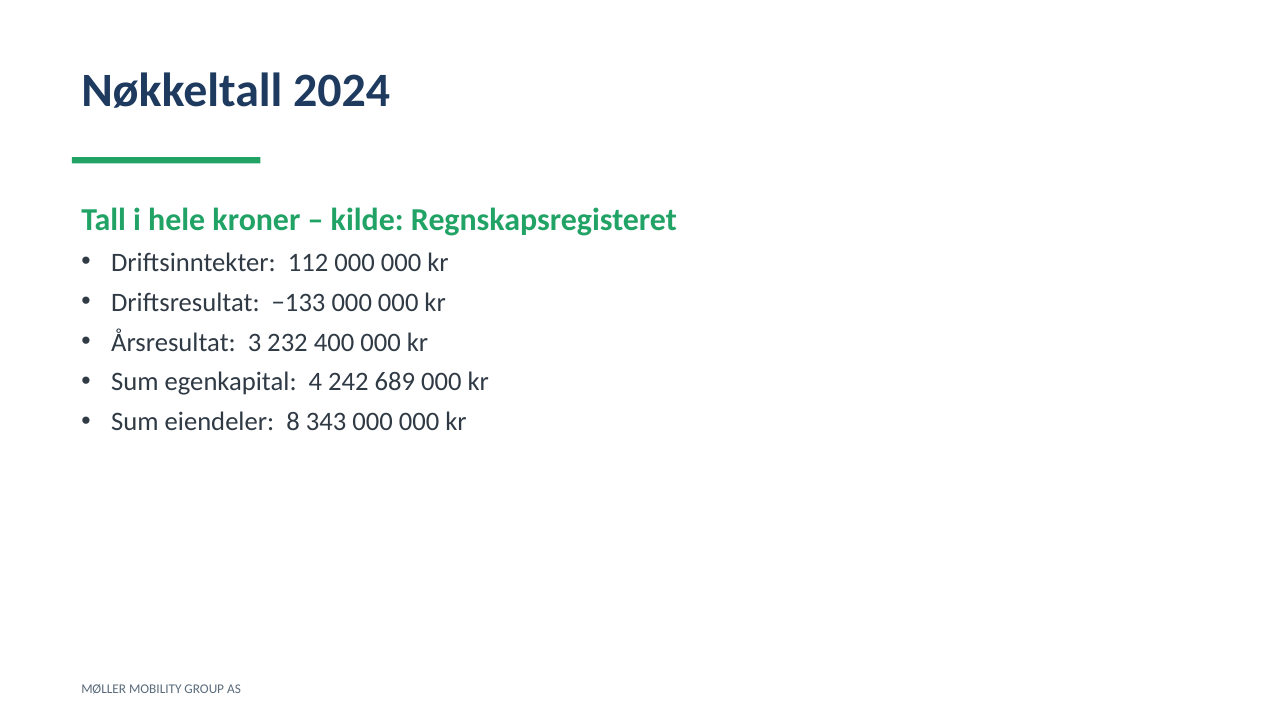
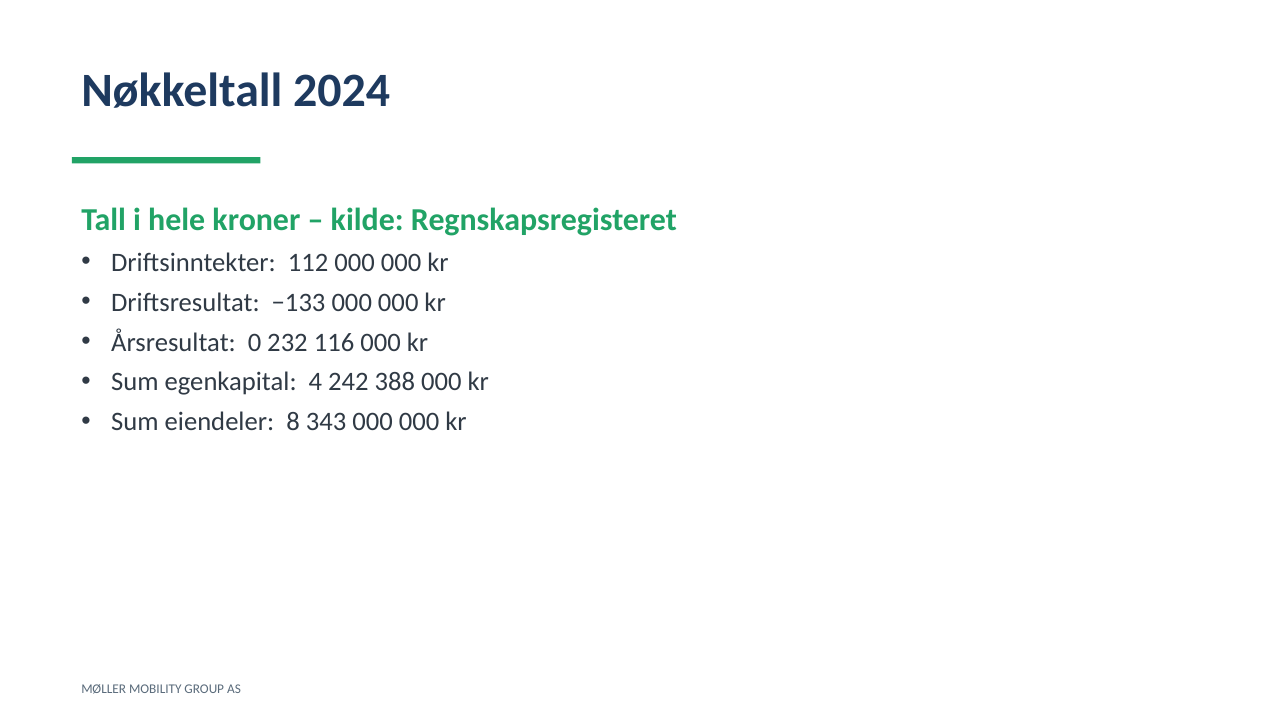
3: 3 -> 0
400: 400 -> 116
689: 689 -> 388
